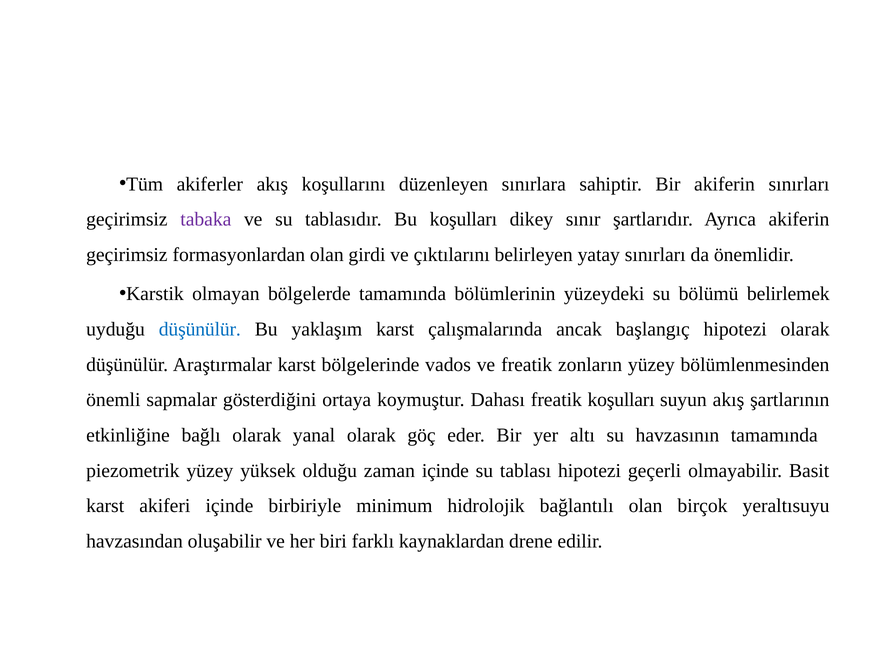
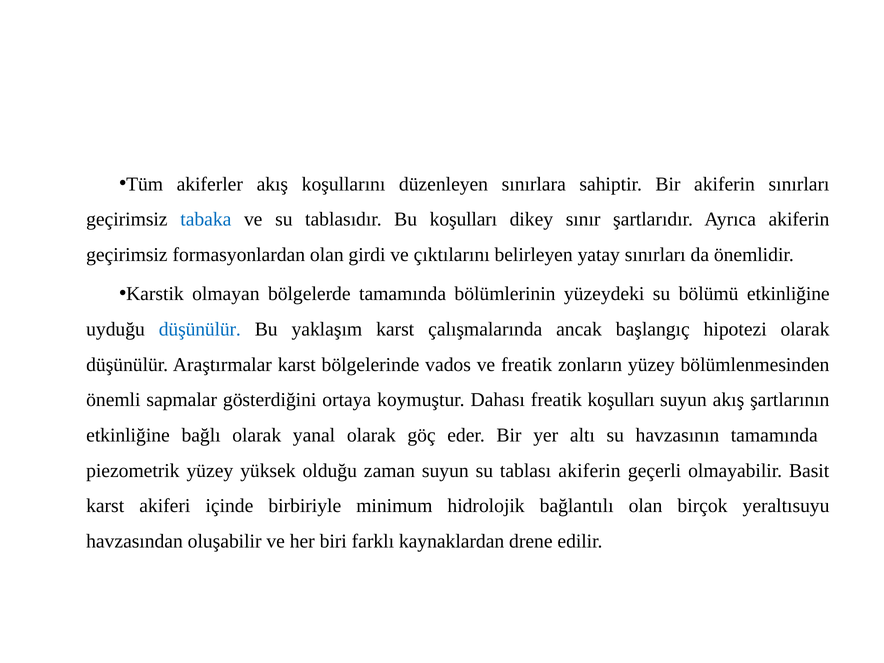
tabaka colour: purple -> blue
bölümü belirlemek: belirlemek -> etkinliğine
zaman içinde: içinde -> suyun
tablası hipotezi: hipotezi -> akiferin
